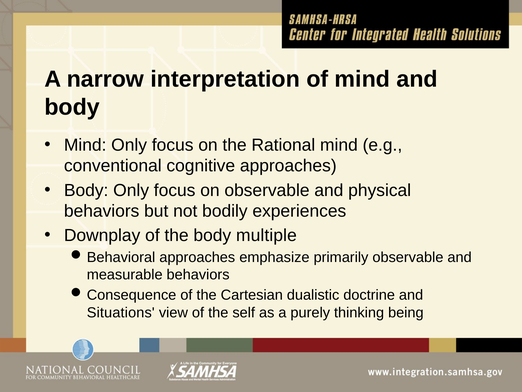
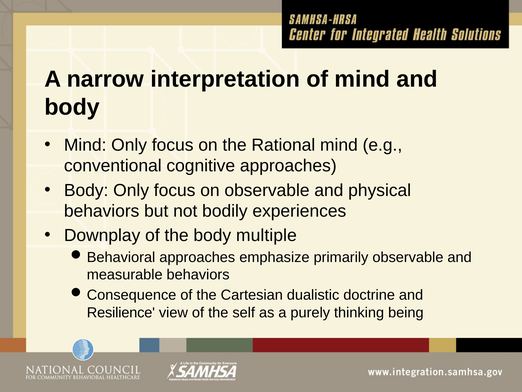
Situations: Situations -> Resilience
